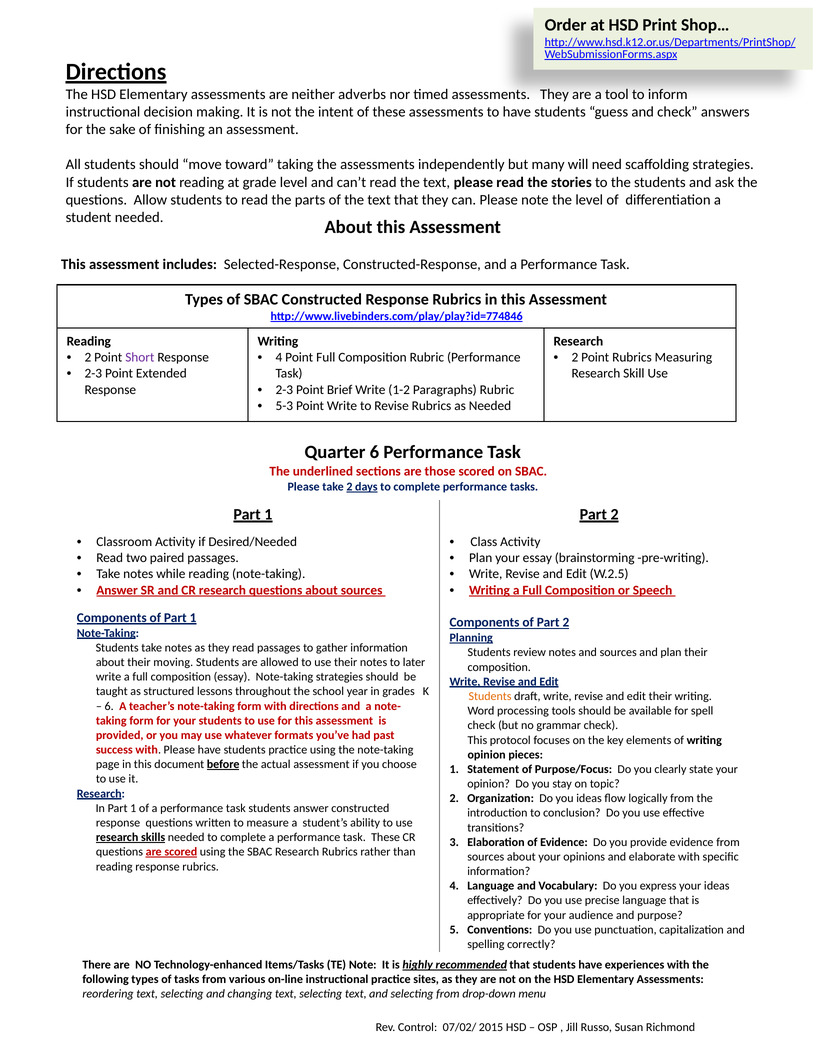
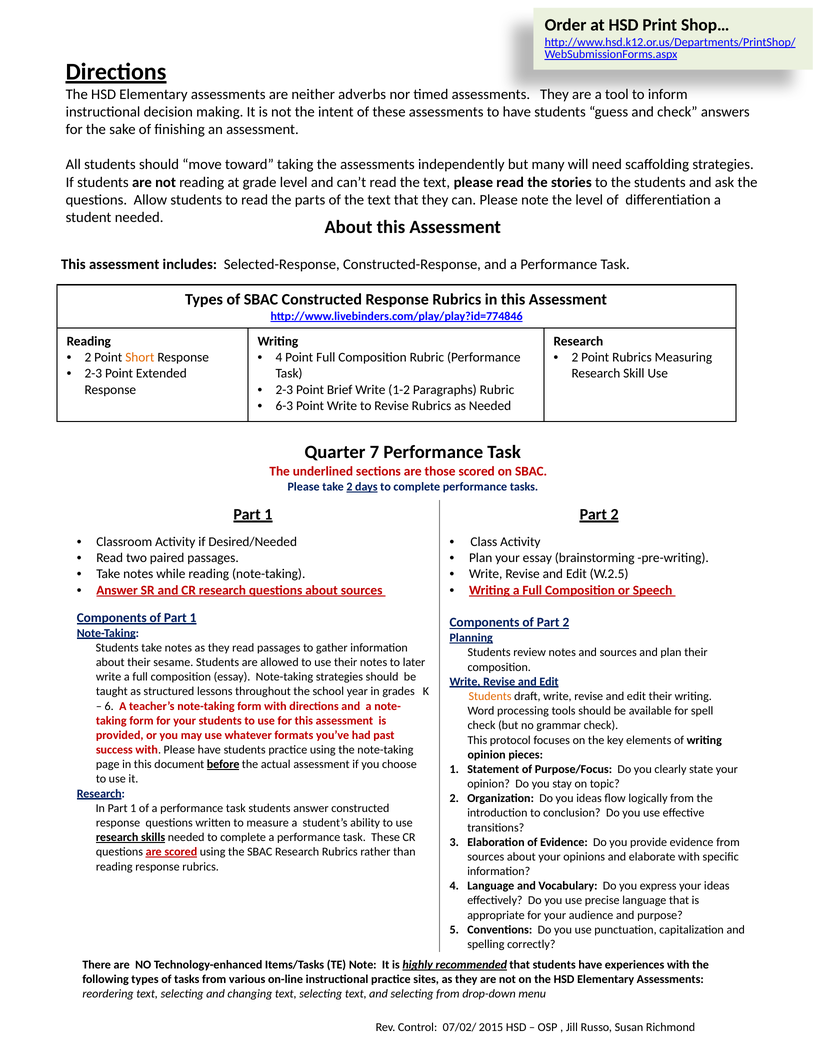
Short colour: purple -> orange
5-3: 5-3 -> 6-3
Quarter 6: 6 -> 7
moving: moving -> sesame
